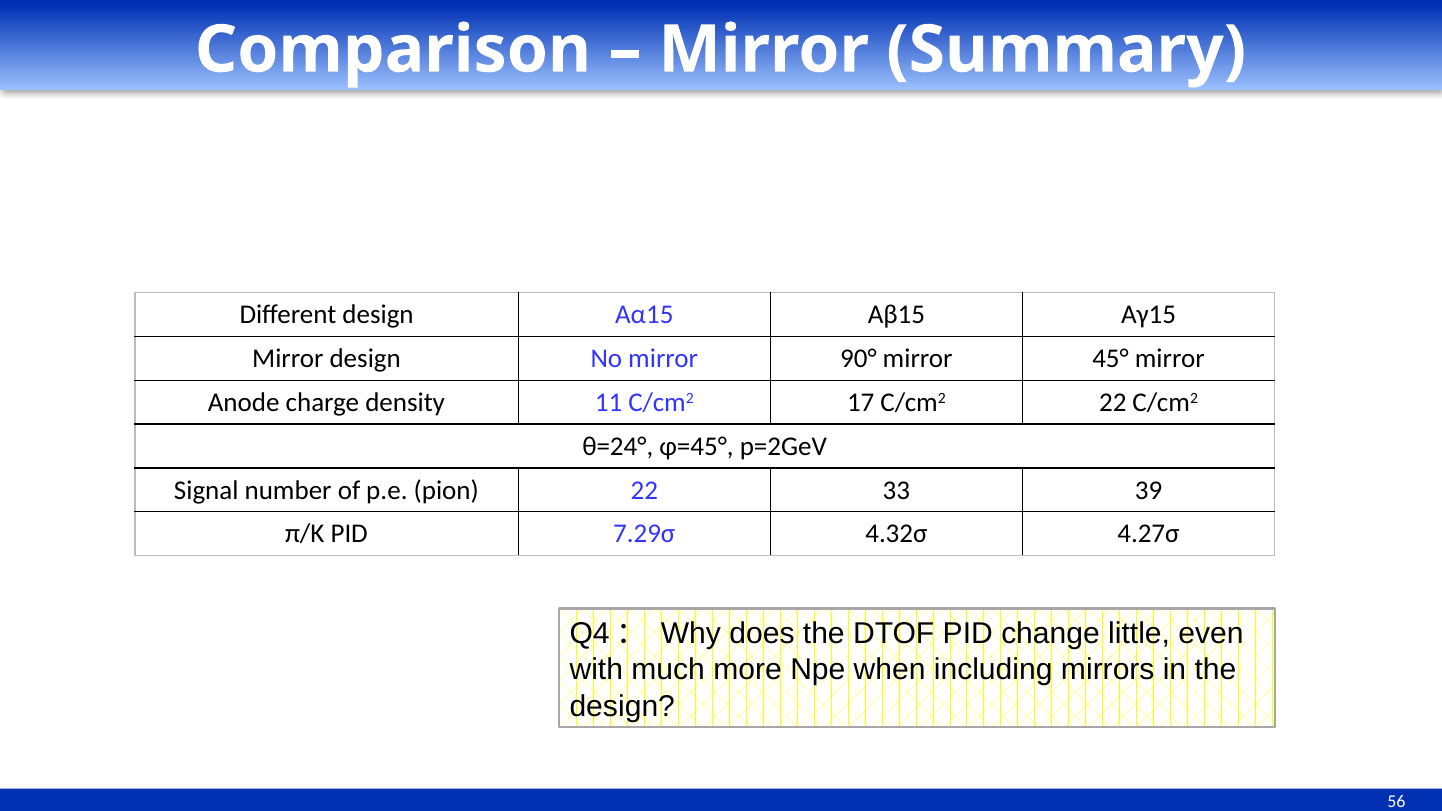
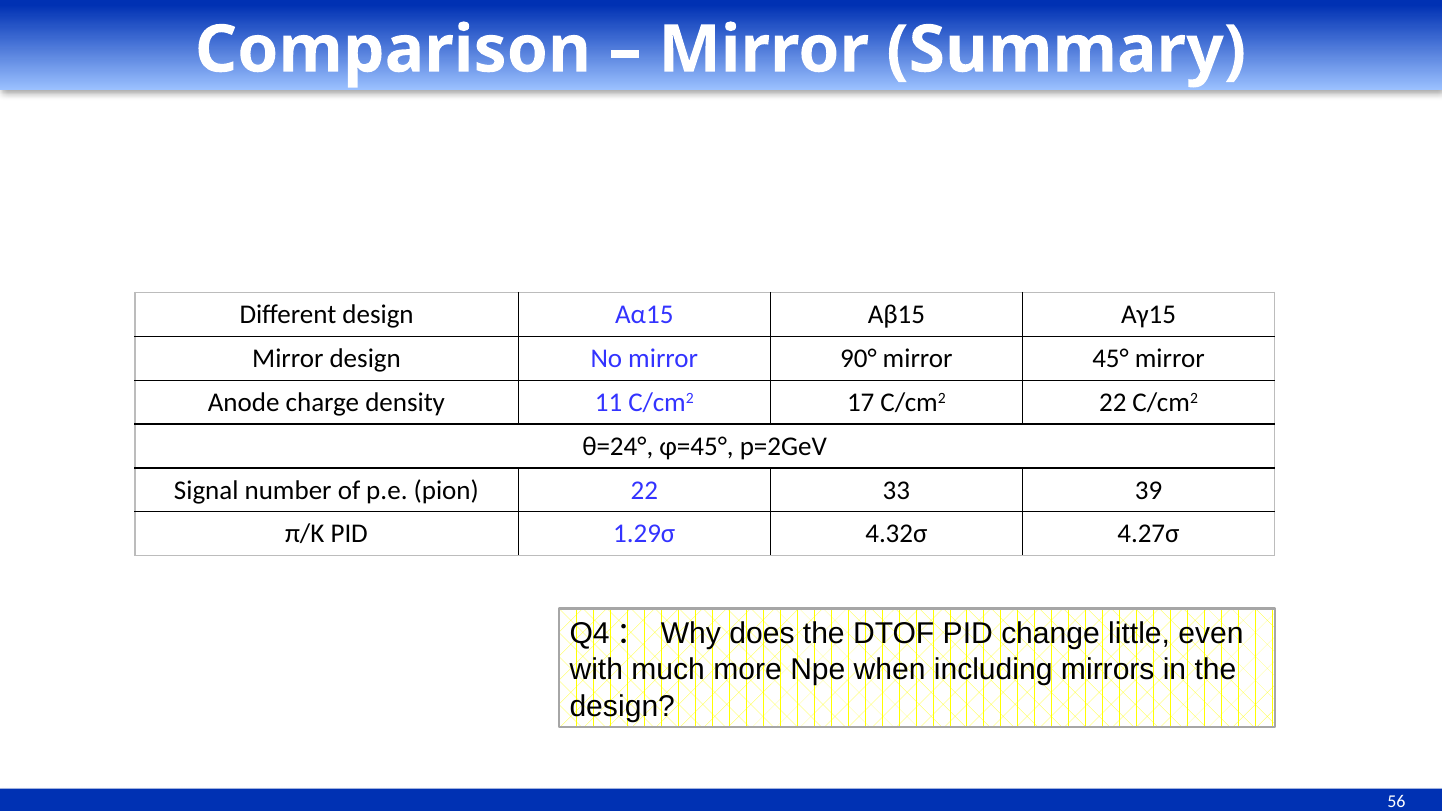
7.29σ: 7.29σ -> 1.29σ
